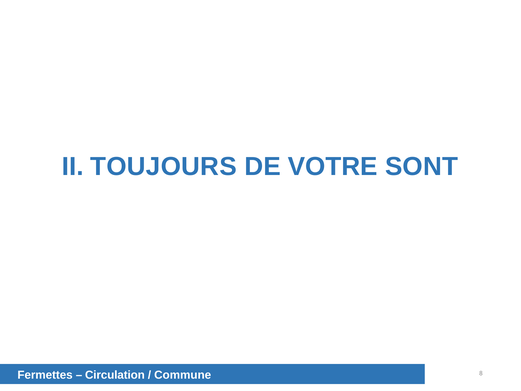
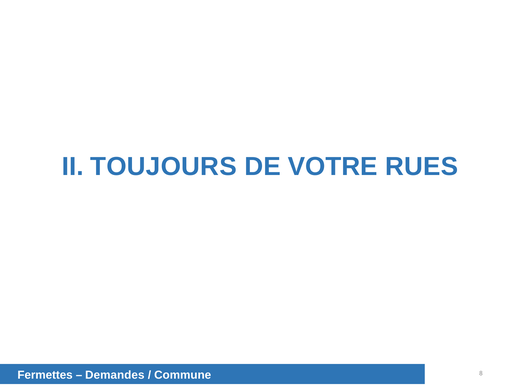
SONT: SONT -> RUES
Circulation: Circulation -> Demandes
